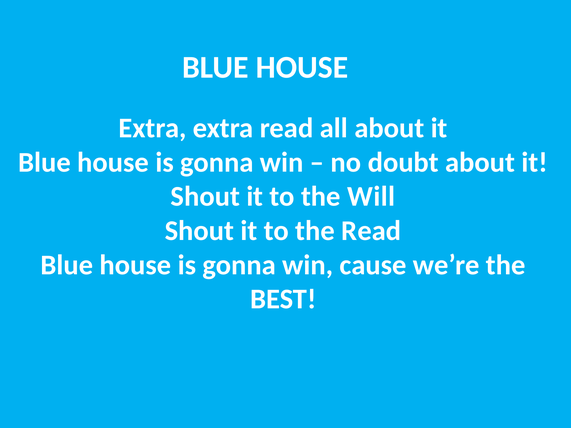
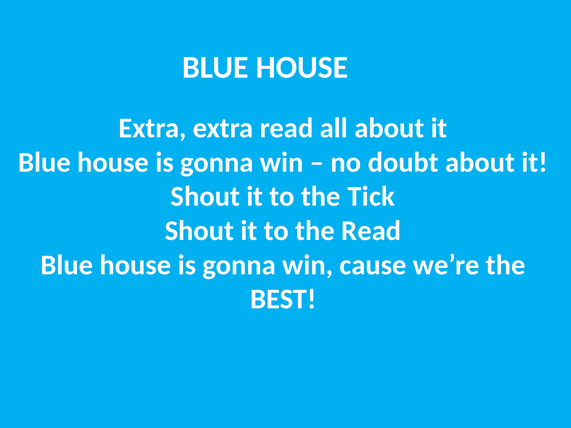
Will: Will -> Tick
